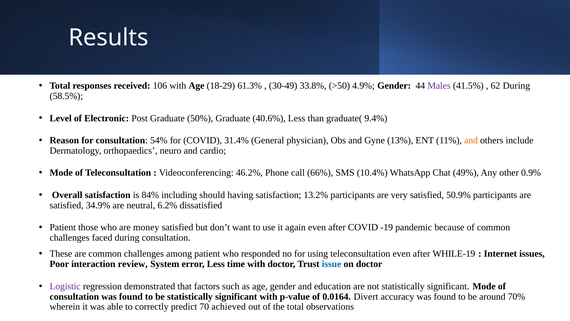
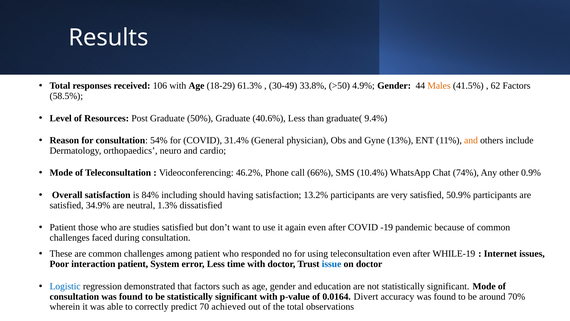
Males colour: purple -> orange
62 During: During -> Factors
Electronic: Electronic -> Resources
49%: 49% -> 74%
6.2%: 6.2% -> 1.3%
money: money -> studies
interaction review: review -> patient
Logistic colour: purple -> blue
